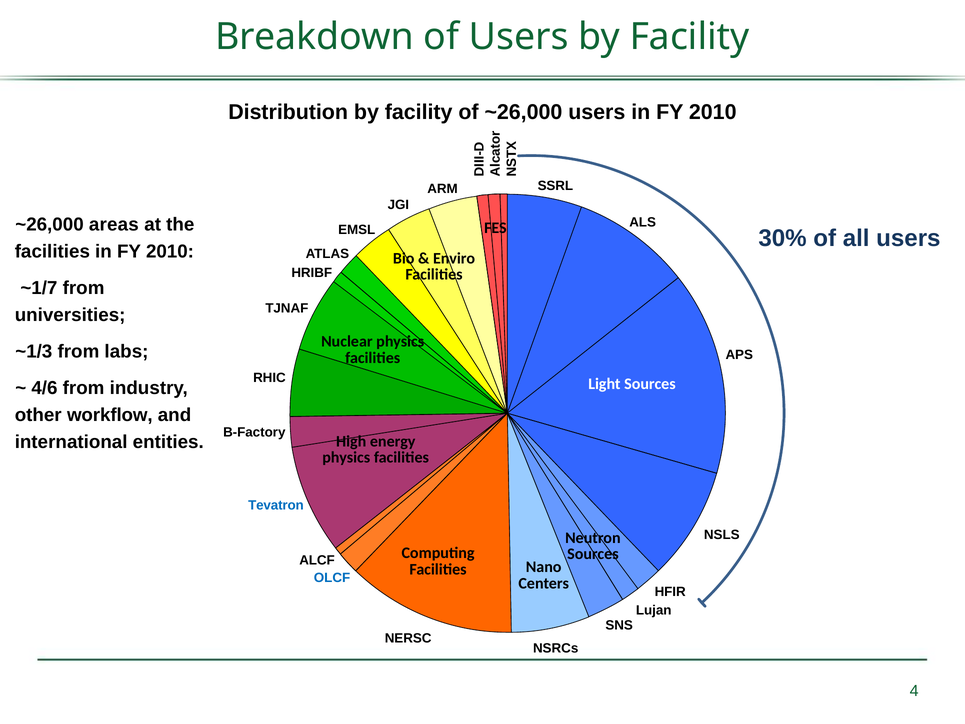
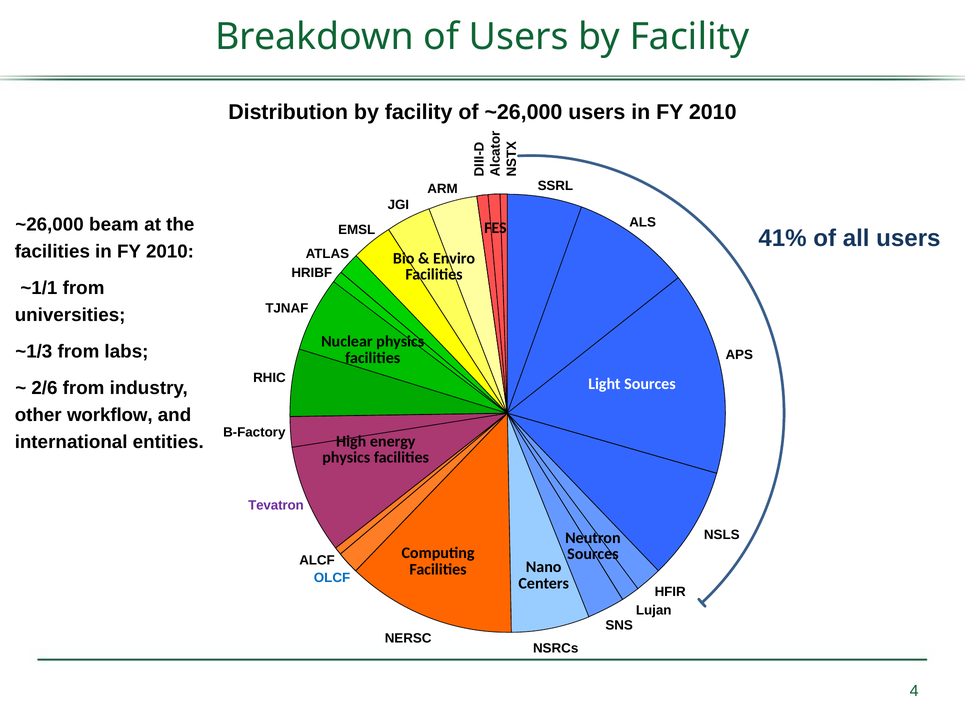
areas: areas -> beam
30%: 30% -> 41%
~1/7: ~1/7 -> ~1/1
4/6: 4/6 -> 2/6
Tevatron colour: blue -> purple
